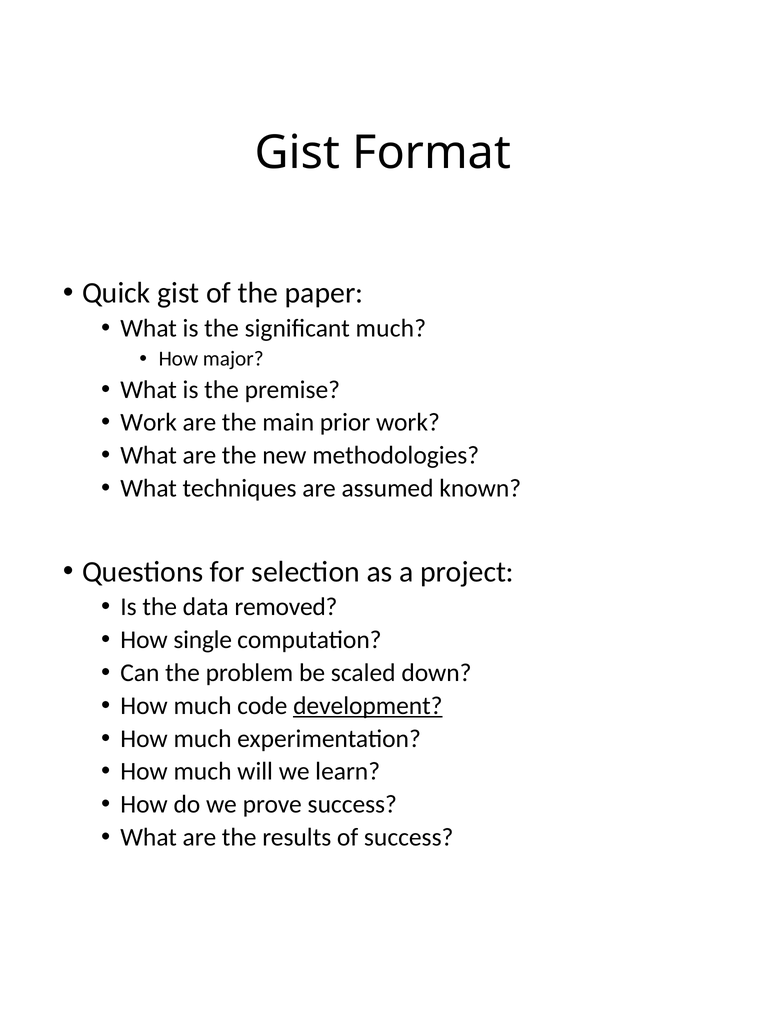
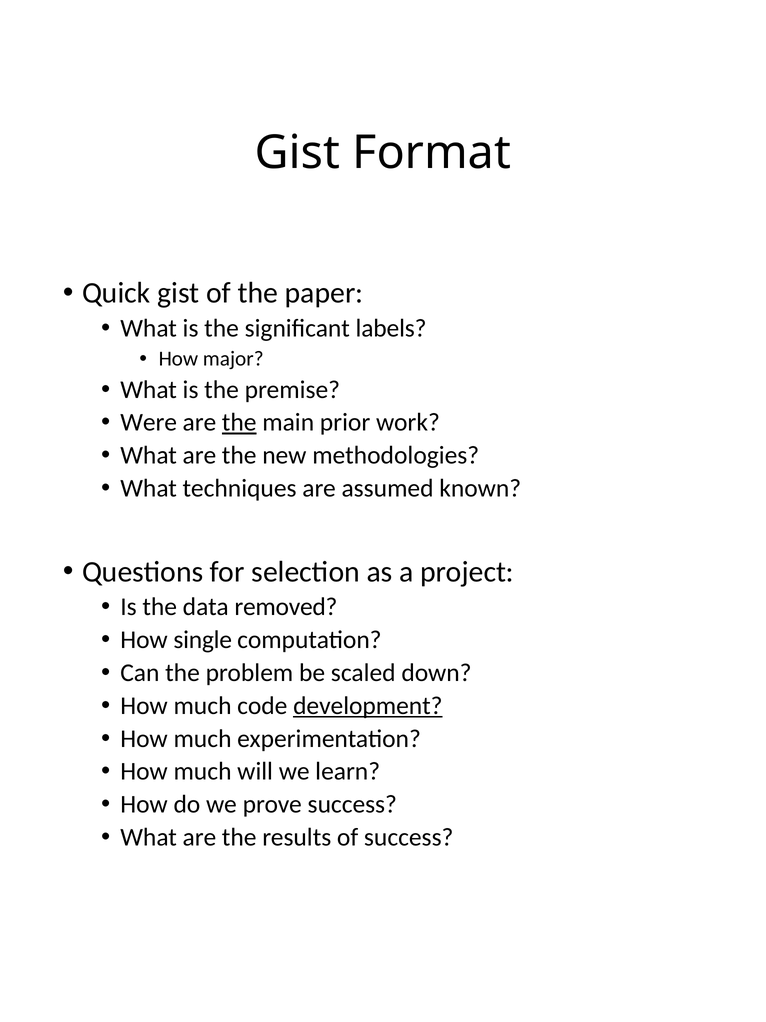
significant much: much -> labels
Work at (149, 422): Work -> Were
the at (239, 422) underline: none -> present
